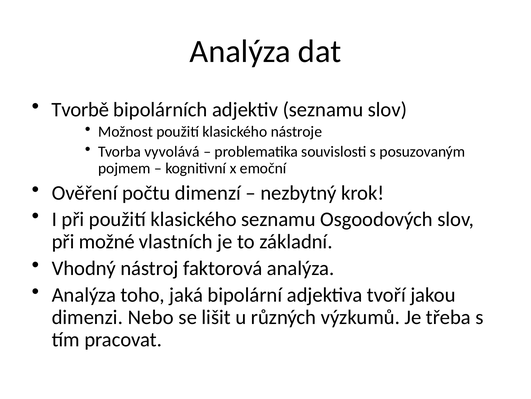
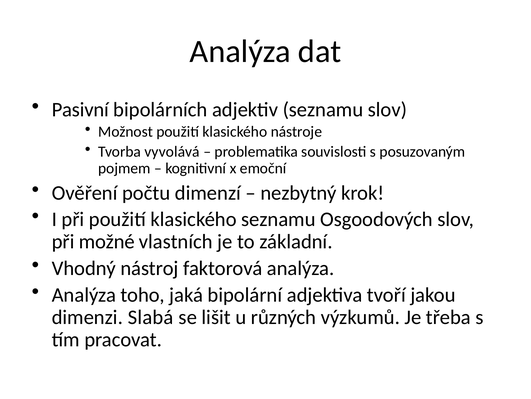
Tvorbě: Tvorbě -> Pasivní
Nebo: Nebo -> Slabá
